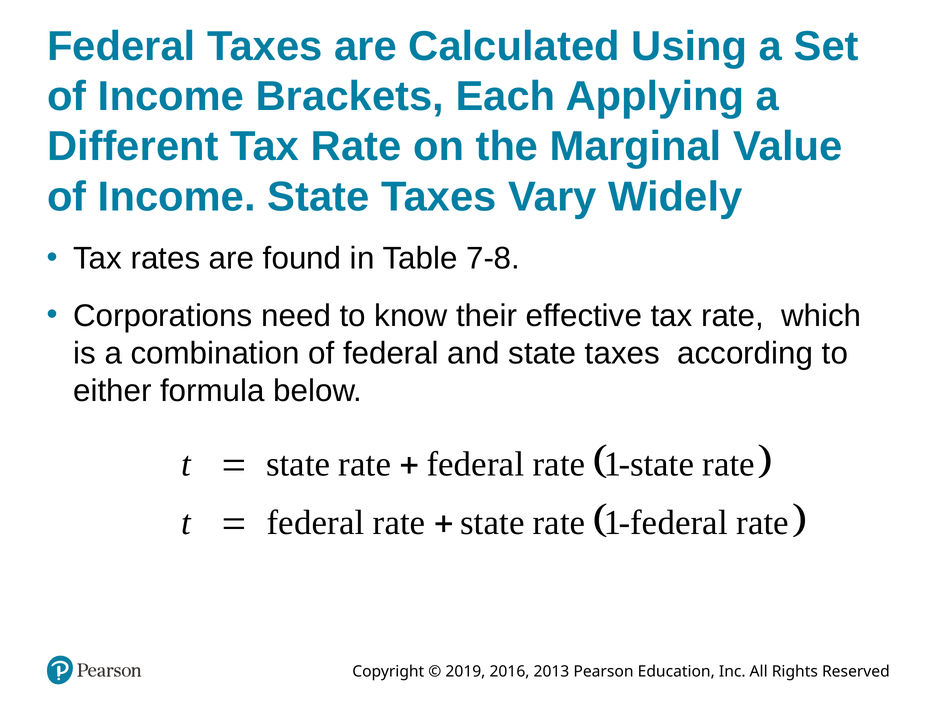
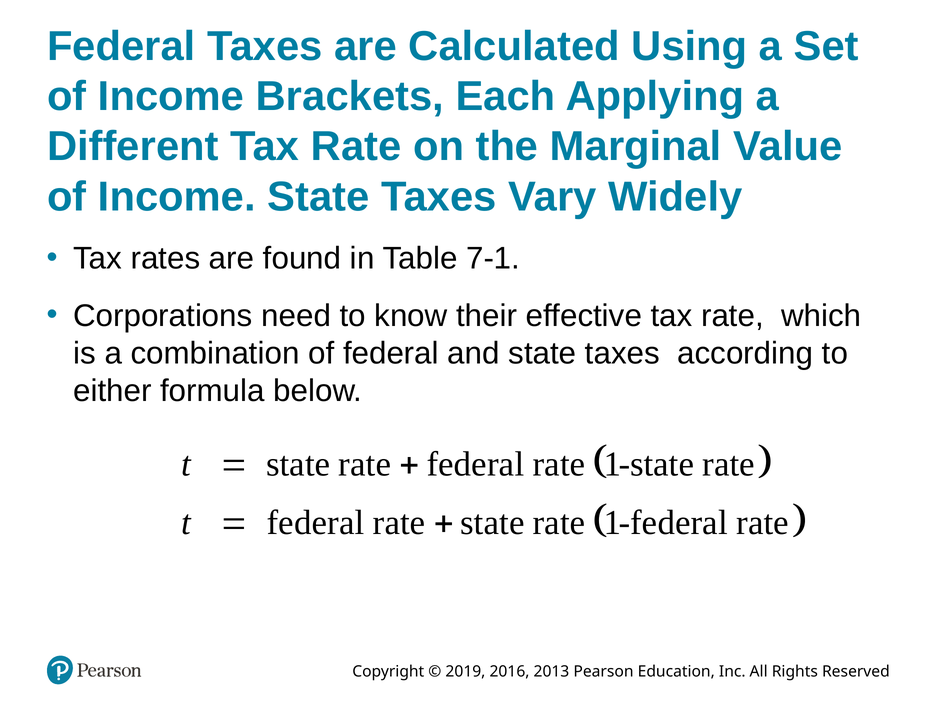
7-8: 7-8 -> 7-1
